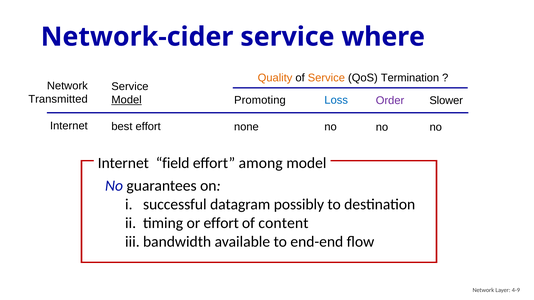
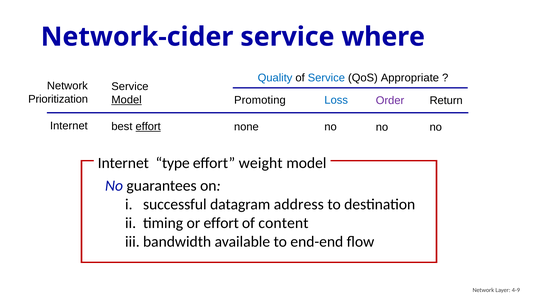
Quality colour: orange -> blue
Service at (326, 78) colour: orange -> blue
Termination: Termination -> Appropriate
Transmitted: Transmitted -> Prioritization
Slower: Slower -> Return
effort at (148, 127) underline: none -> present
field: field -> type
among: among -> weight
possibly at (299, 205): possibly -> address
